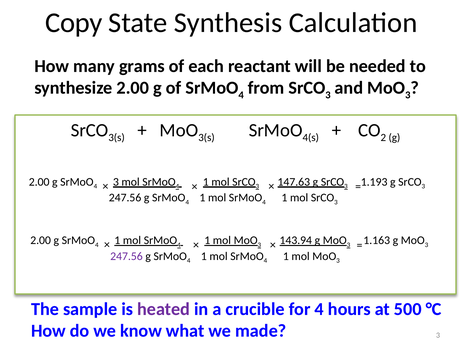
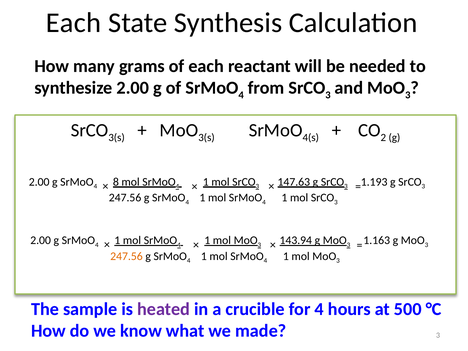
Copy at (74, 23): Copy -> Each
4 3: 3 -> 8
247.56 at (126, 256) colour: purple -> orange
